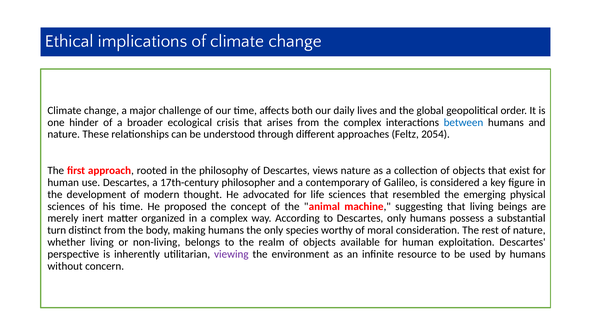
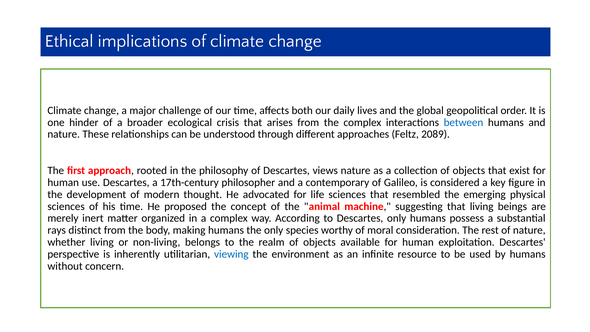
2054: 2054 -> 2089
turn: turn -> rays
viewing colour: purple -> blue
